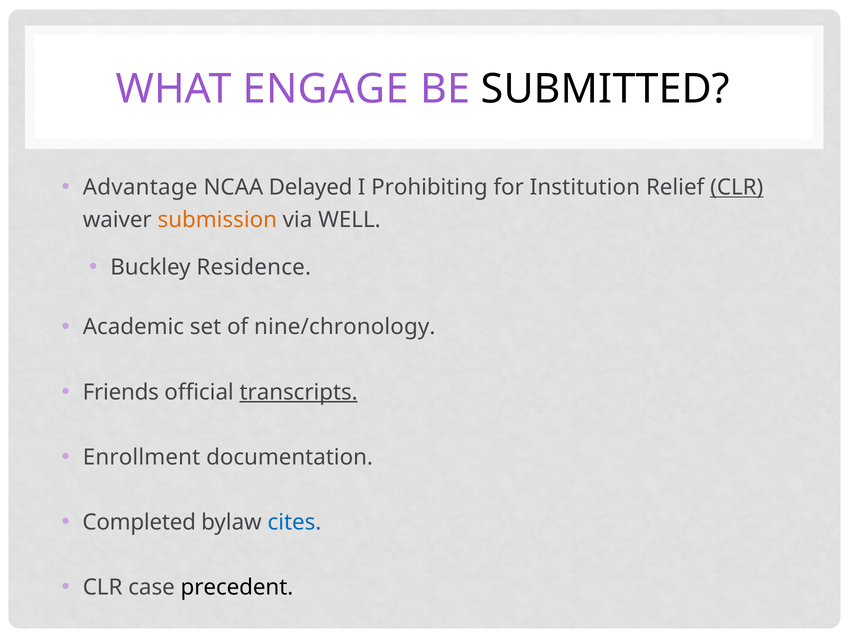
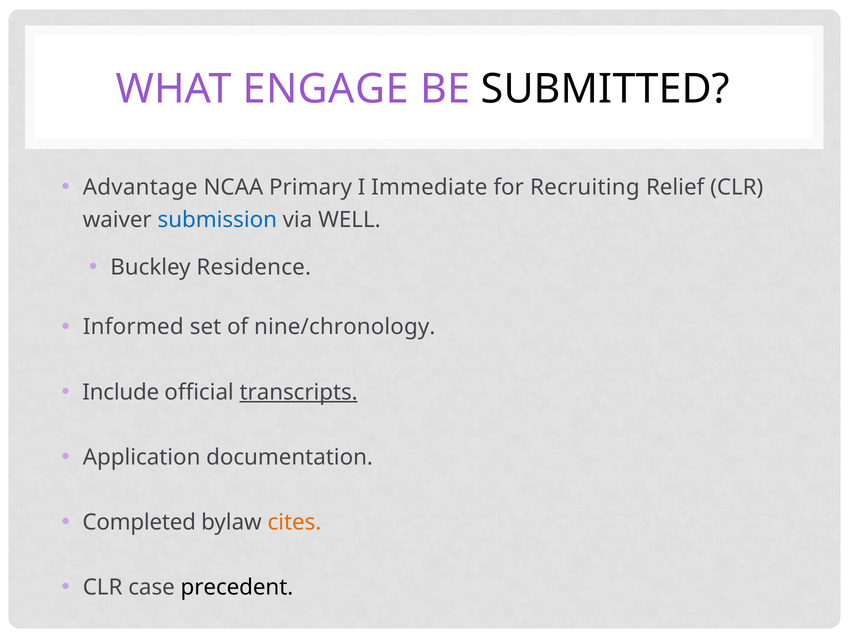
Delayed: Delayed -> Primary
Prohibiting: Prohibiting -> Immediate
Institution: Institution -> Recruiting
CLR at (737, 187) underline: present -> none
submission colour: orange -> blue
Academic: Academic -> Informed
Friends: Friends -> Include
Enrollment: Enrollment -> Application
cites colour: blue -> orange
